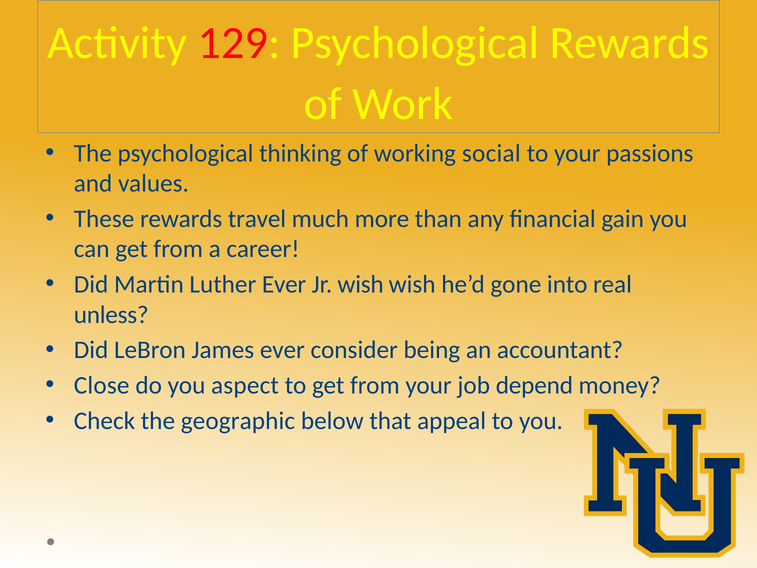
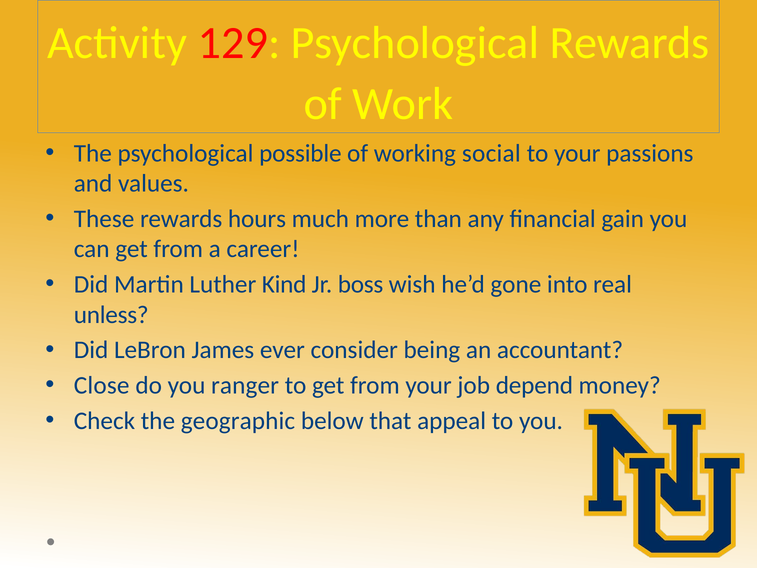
thinking: thinking -> possible
travel: travel -> hours
Luther Ever: Ever -> Kind
Jr wish: wish -> boss
aspect: aspect -> ranger
